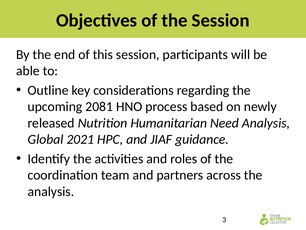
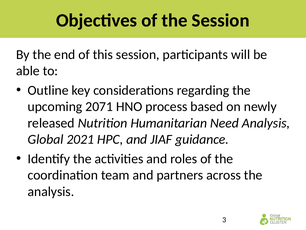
2081: 2081 -> 2071
